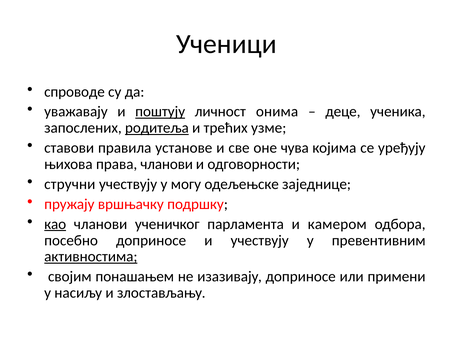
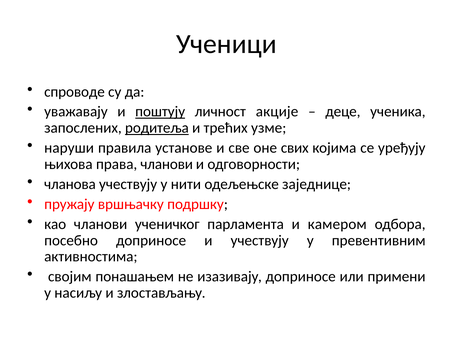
онима: онима -> акције
ставови: ставови -> наруши
чува: чува -> свих
стручни: стручни -> чланова
могу: могу -> нити
као underline: present -> none
активностима underline: present -> none
